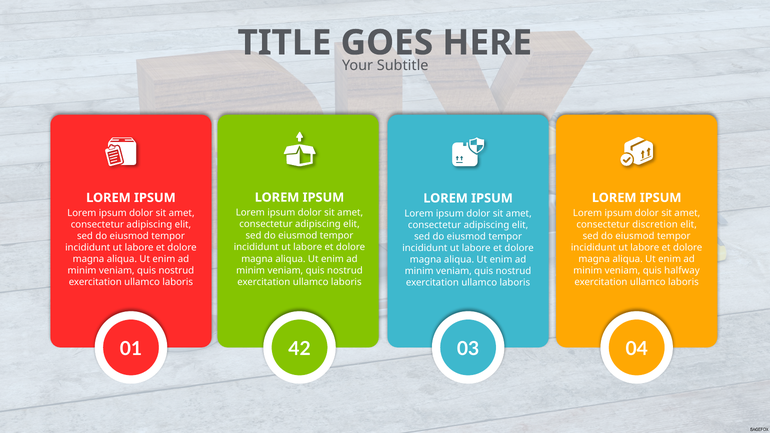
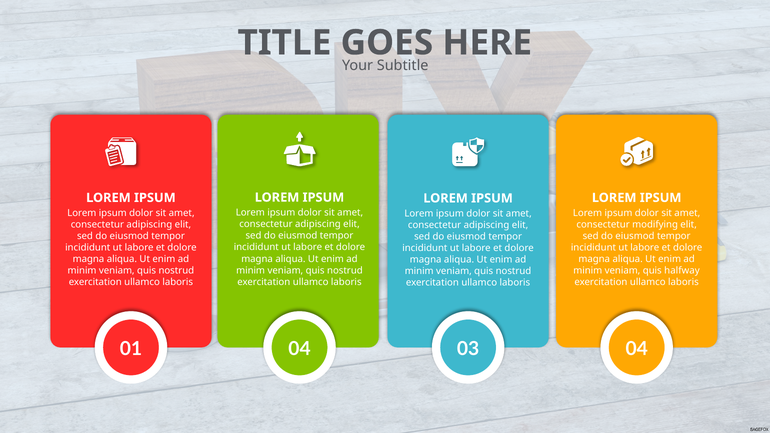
discretion: discretion -> modifying
01 42: 42 -> 04
